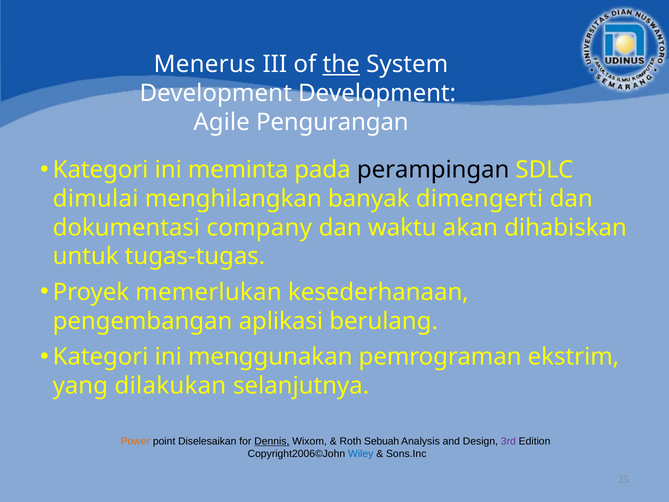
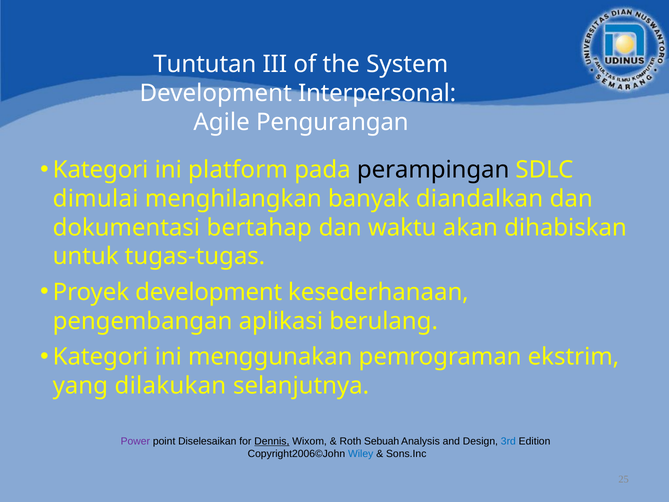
Menerus: Menerus -> Tuntutan
the underline: present -> none
Development Development: Development -> Interpersonal
meminta: meminta -> platform
dimengerti: dimengerti -> diandalkan
company: company -> bertahap
Proyek memerlukan: memerlukan -> development
Power colour: orange -> purple
3rd colour: purple -> blue
